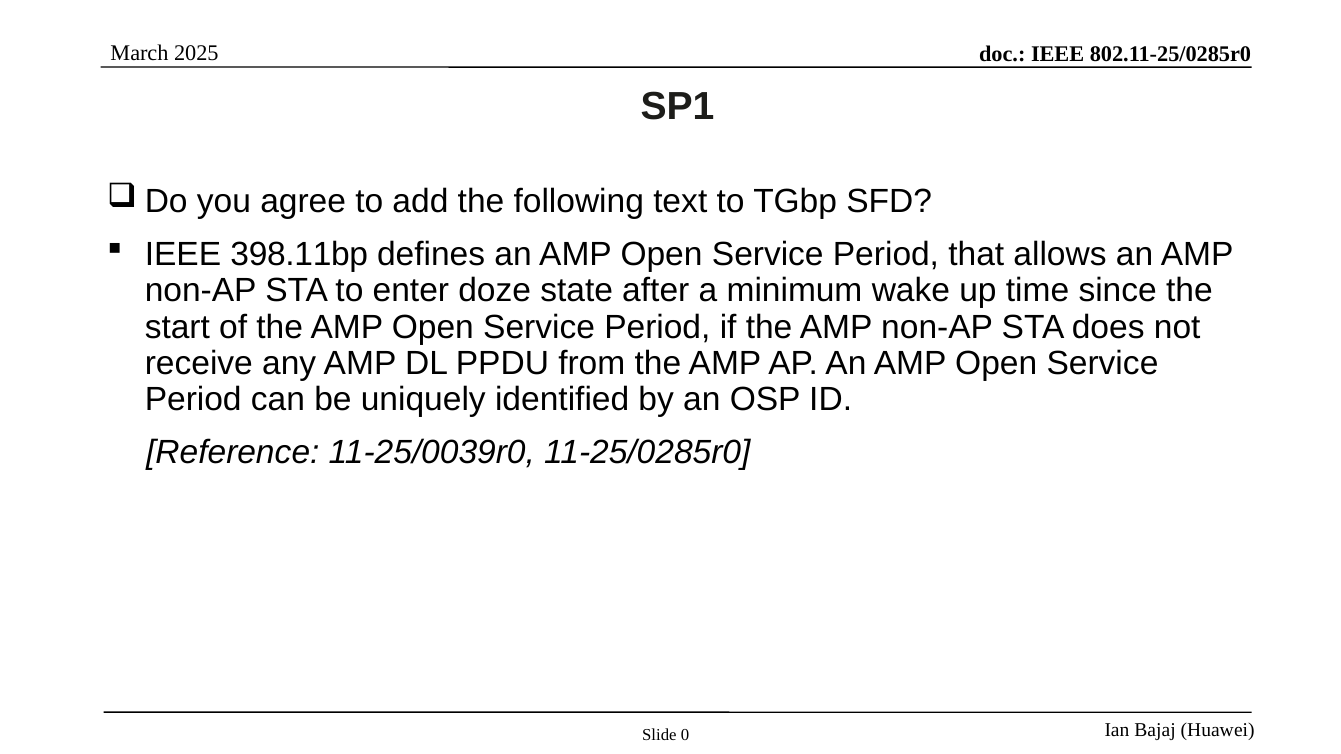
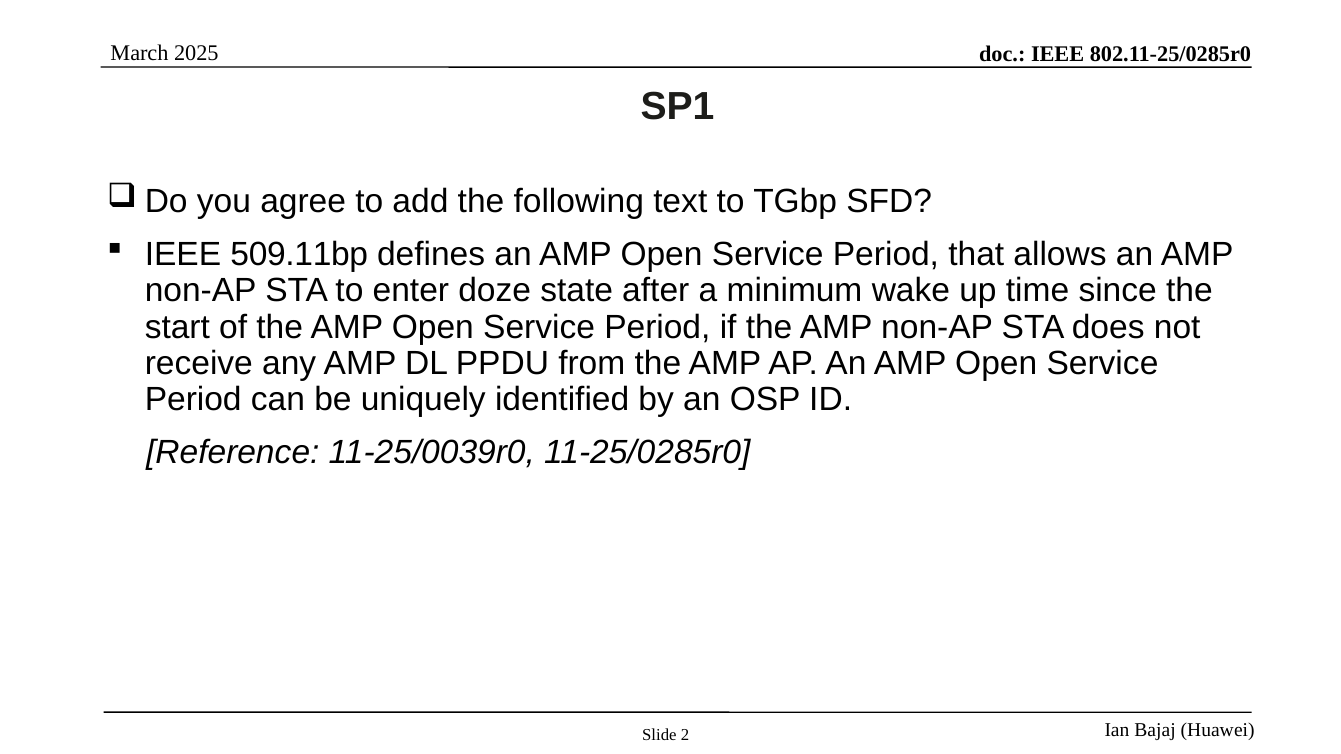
398.11bp: 398.11bp -> 509.11bp
0: 0 -> 2
